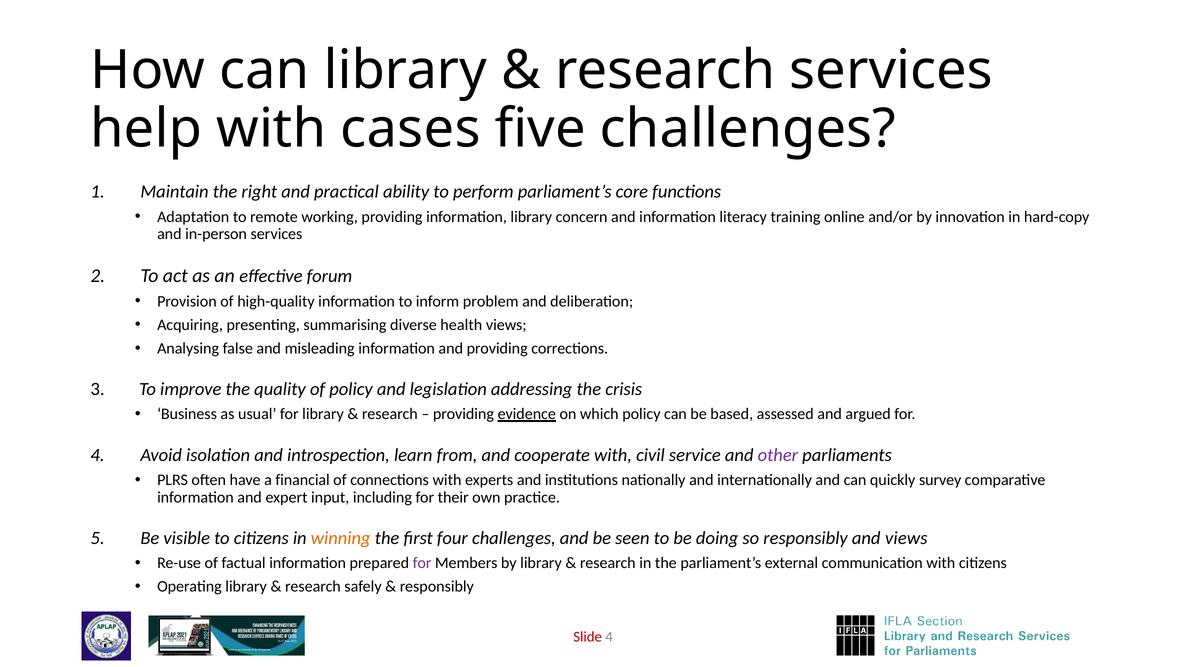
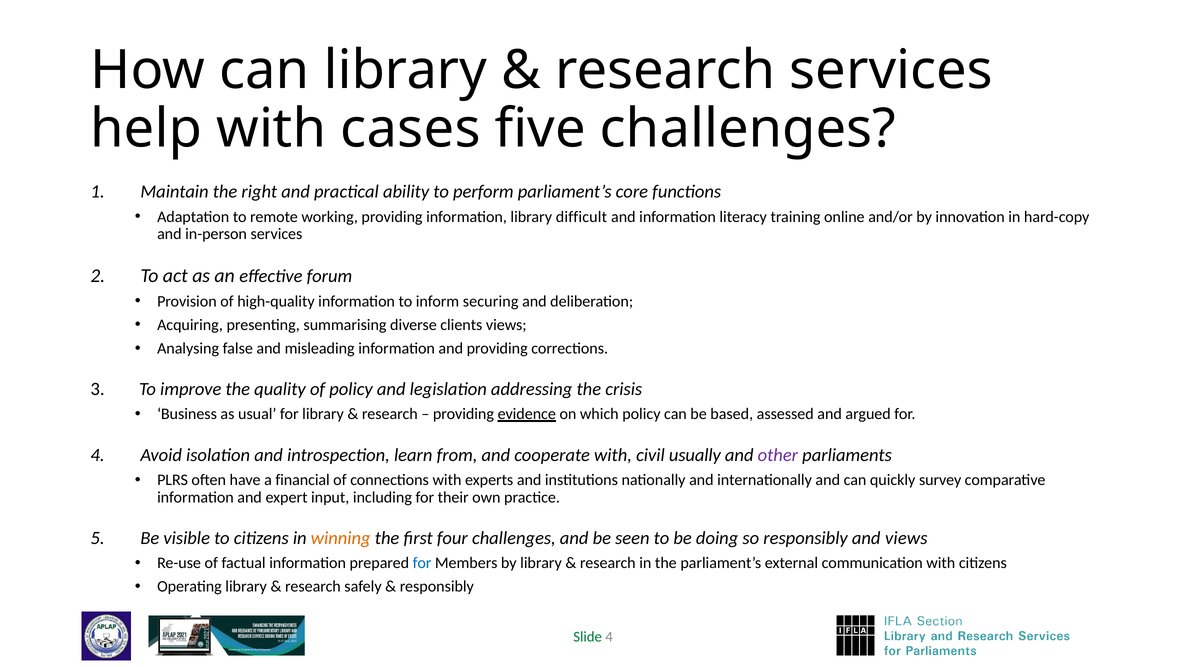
concern: concern -> difficult
problem: problem -> securing
health: health -> clients
service: service -> usually
for at (422, 563) colour: purple -> blue
Slide colour: red -> green
